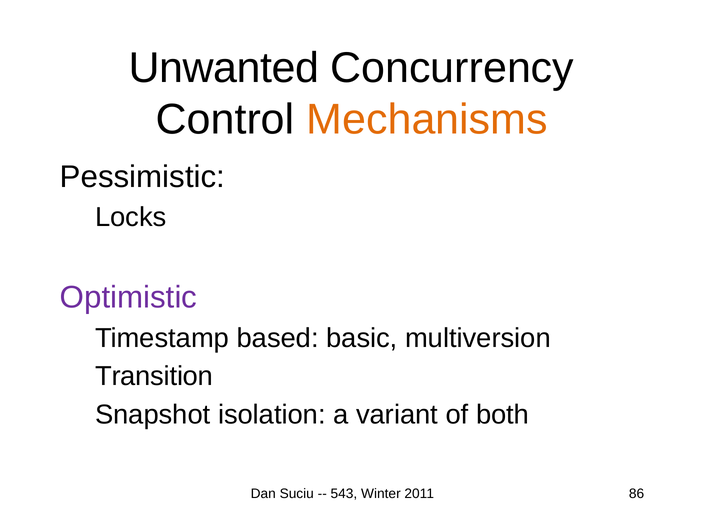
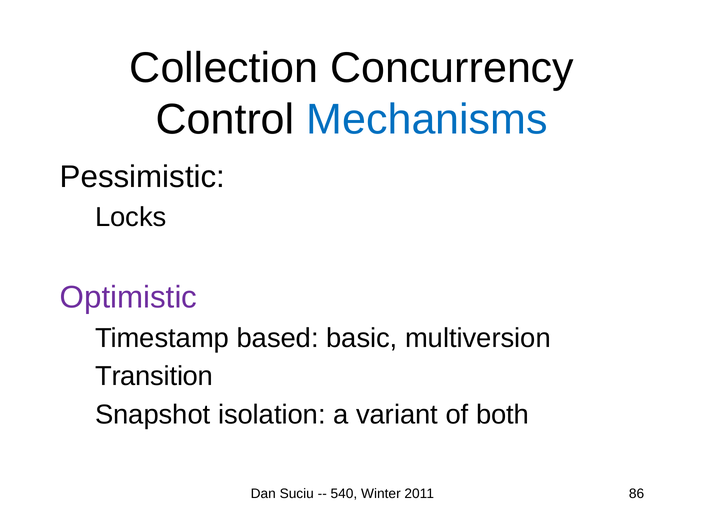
Unwanted: Unwanted -> Collection
Mechanisms colour: orange -> blue
543: 543 -> 540
